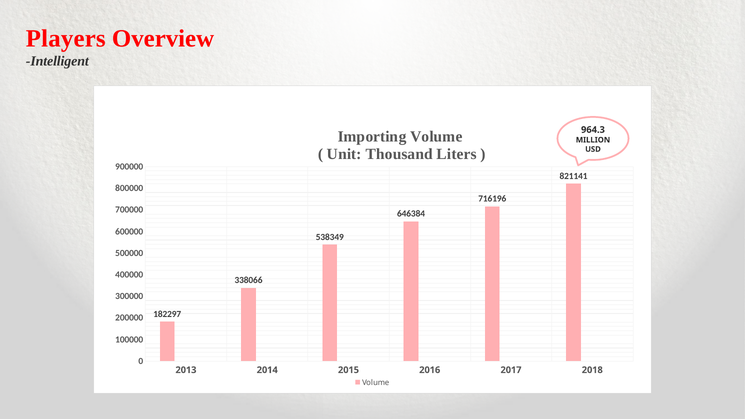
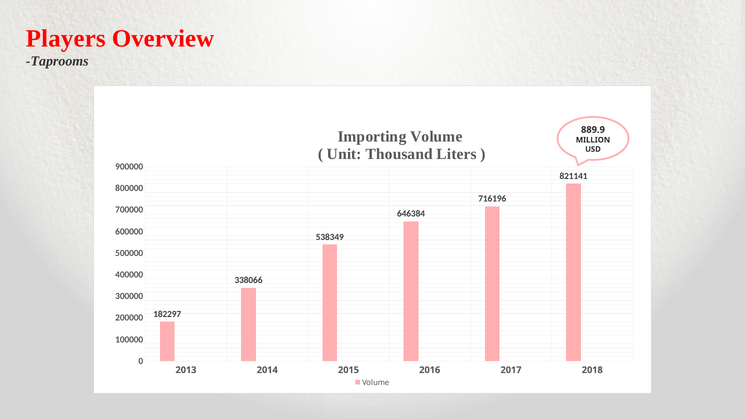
Intelligent: Intelligent -> Taprooms
964.3: 964.3 -> 889.9
